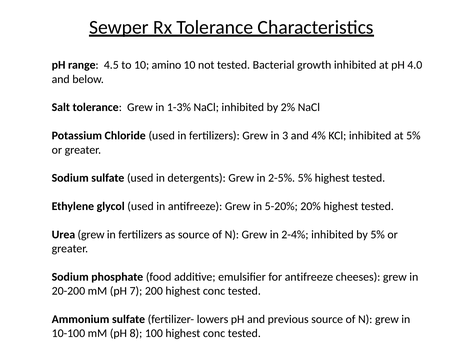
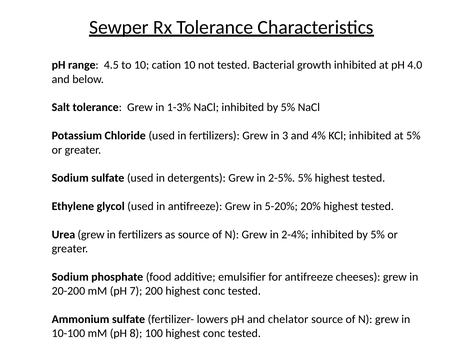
amino: amino -> cation
NaCl inhibited by 2%: 2% -> 5%
previous: previous -> chelator
